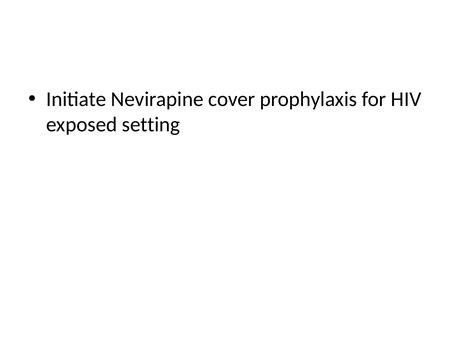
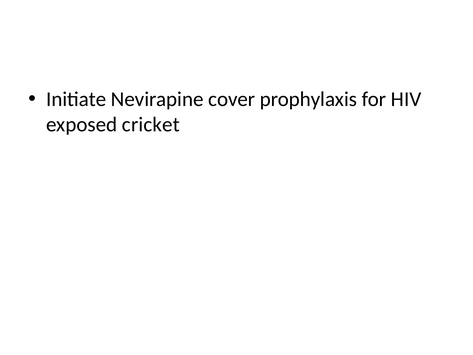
setting: setting -> cricket
